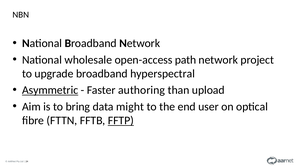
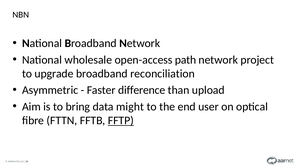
hyperspectral: hyperspectral -> reconciliation
Asymmetric underline: present -> none
authoring: authoring -> difference
